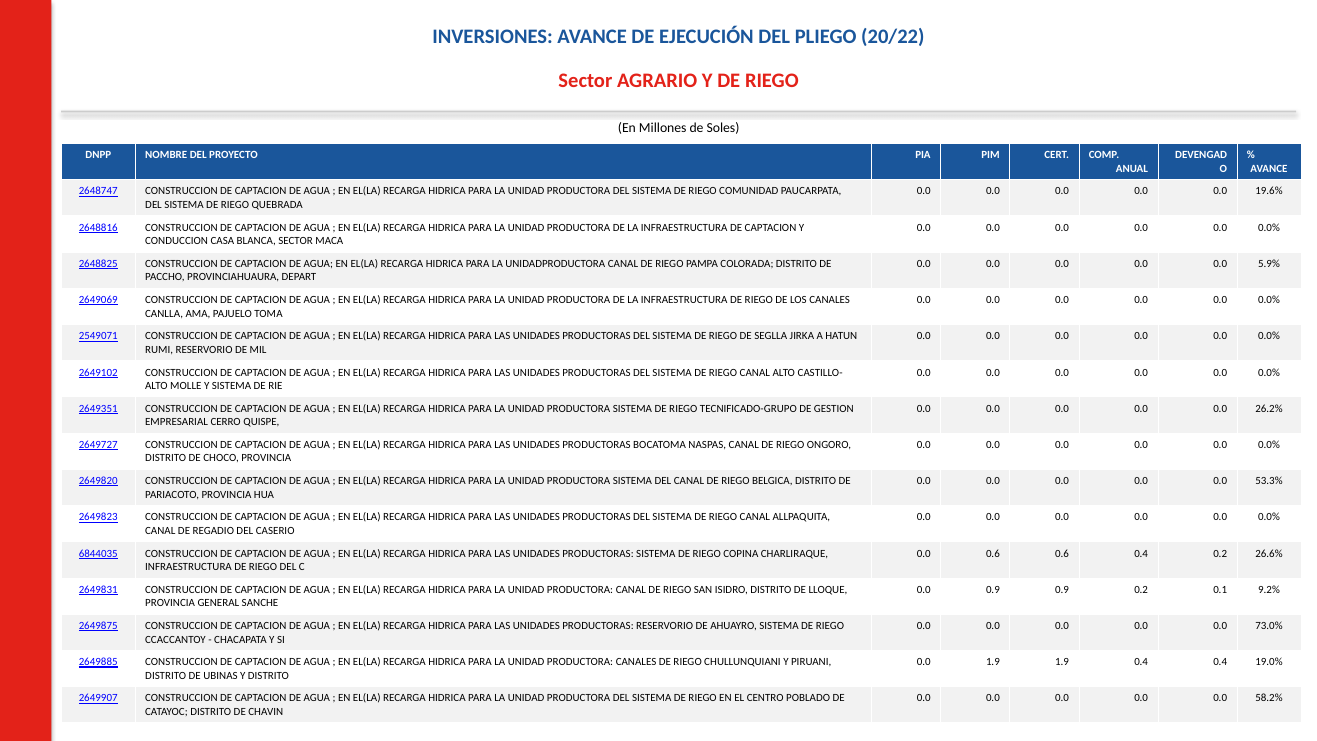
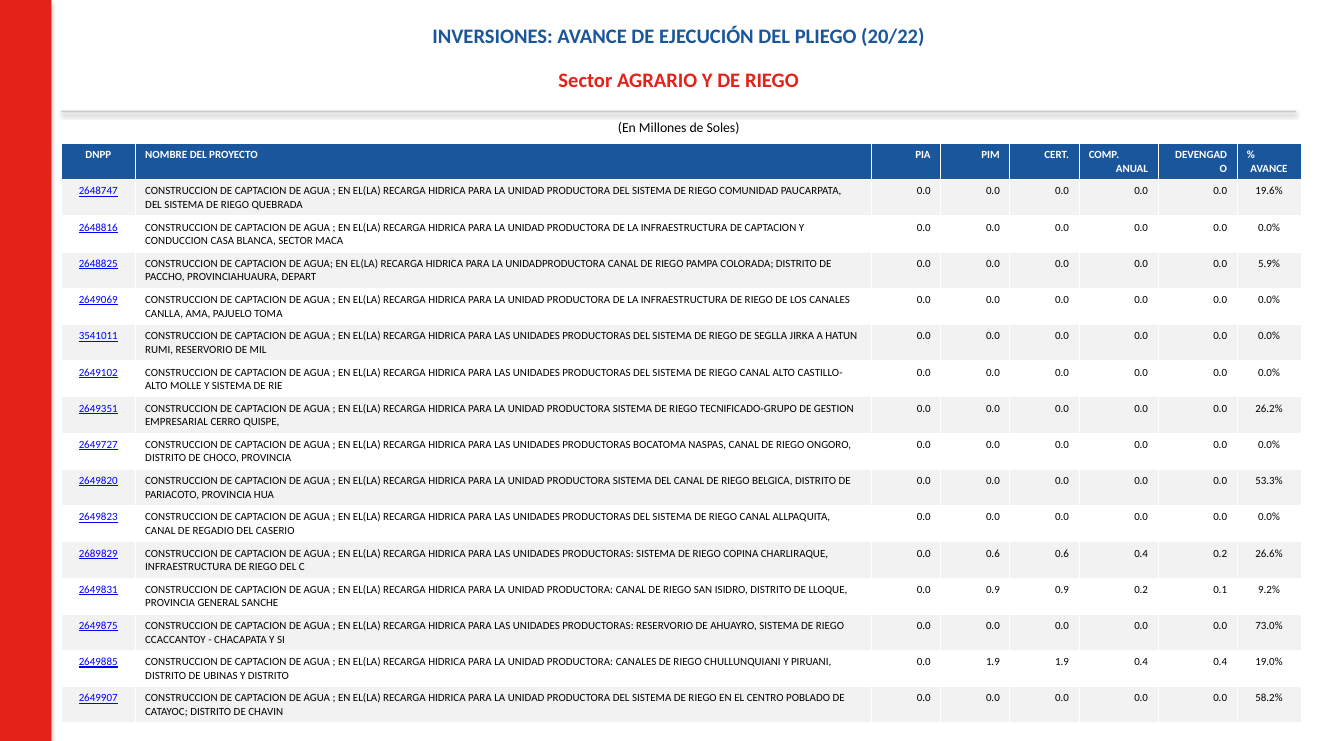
2549071: 2549071 -> 3541011
6844035: 6844035 -> 2689829
